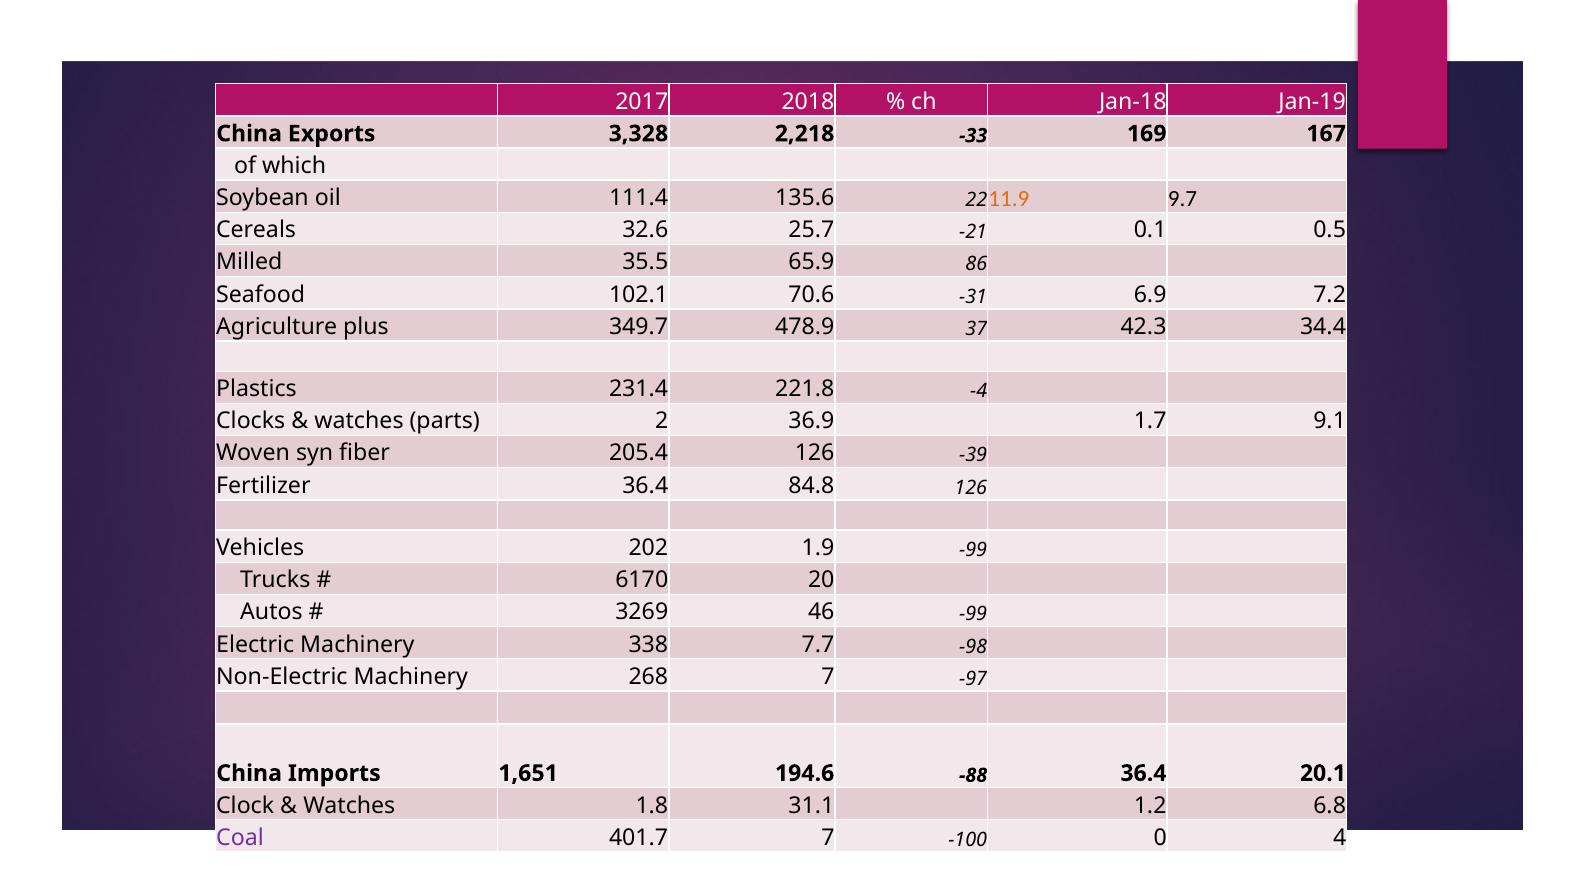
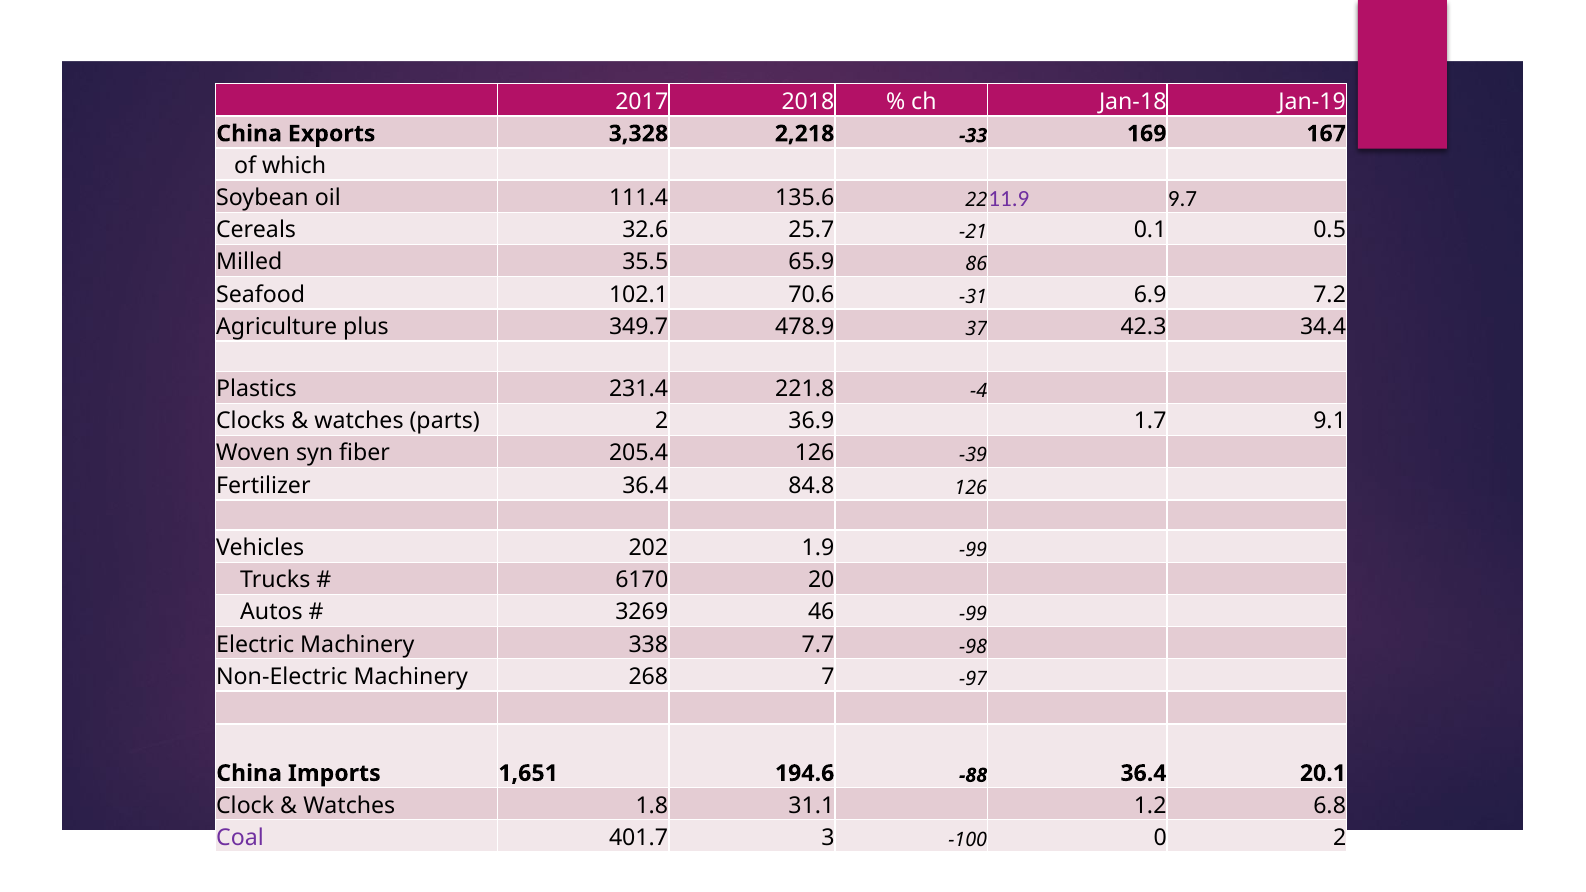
11.9 colour: orange -> purple
401.7 7: 7 -> 3
0 4: 4 -> 2
